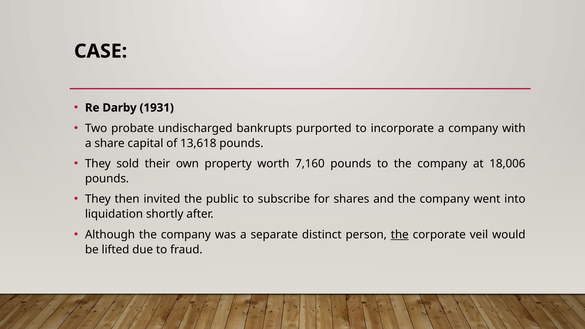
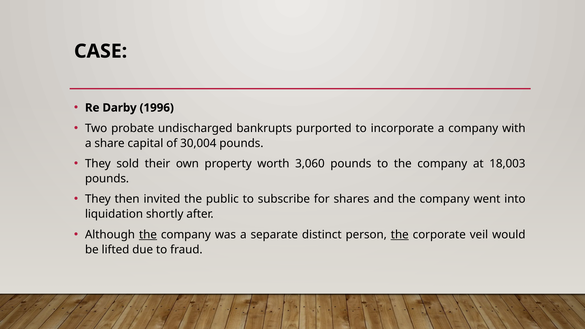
1931: 1931 -> 1996
13,618: 13,618 -> 30,004
7,160: 7,160 -> 3,060
18,006: 18,006 -> 18,003
the at (148, 235) underline: none -> present
